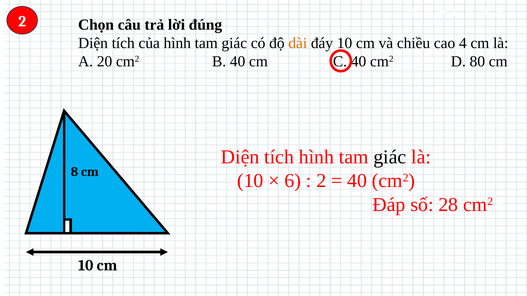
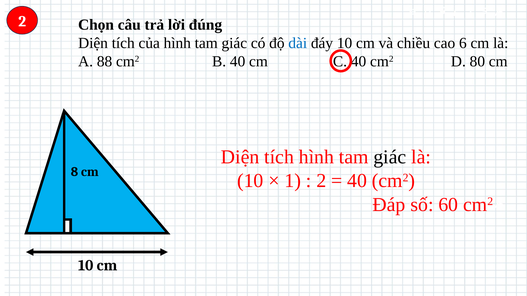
dài colour: orange -> blue
4: 4 -> 6
20: 20 -> 88
6: 6 -> 1
28: 28 -> 60
